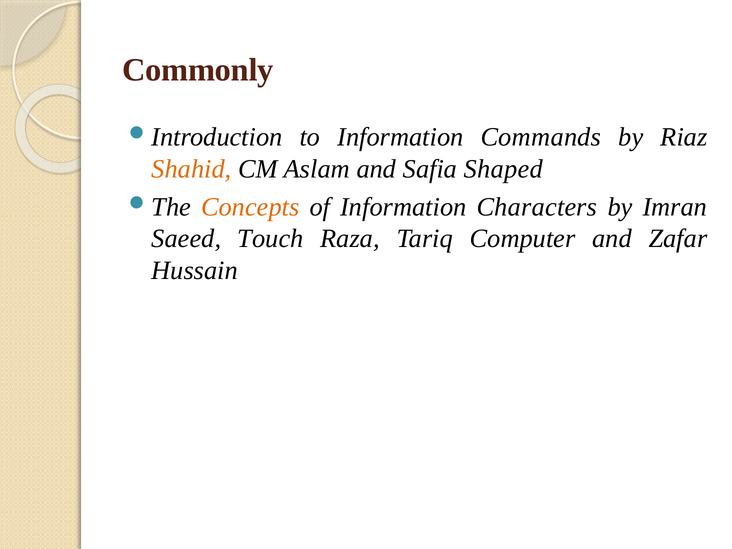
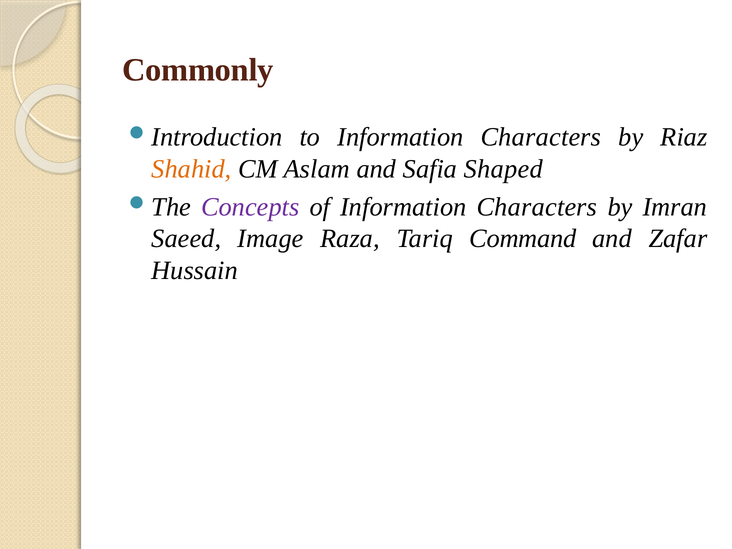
to Information Commands: Commands -> Characters
Concepts colour: orange -> purple
Touch: Touch -> Image
Computer: Computer -> Command
